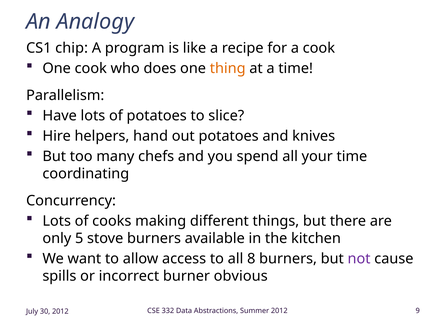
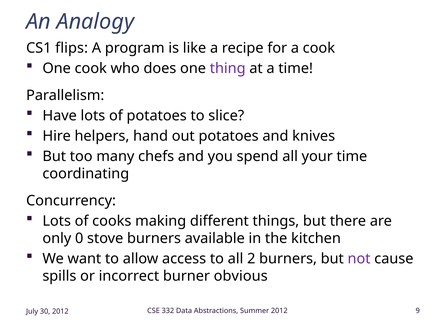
chip: chip -> flips
thing colour: orange -> purple
5: 5 -> 0
8: 8 -> 2
